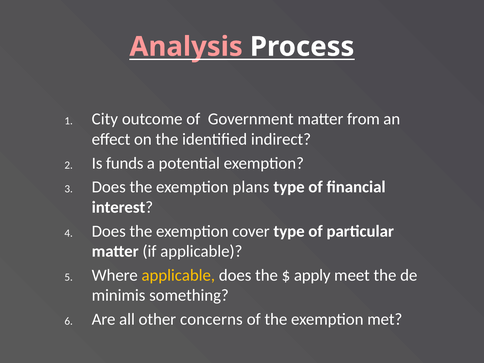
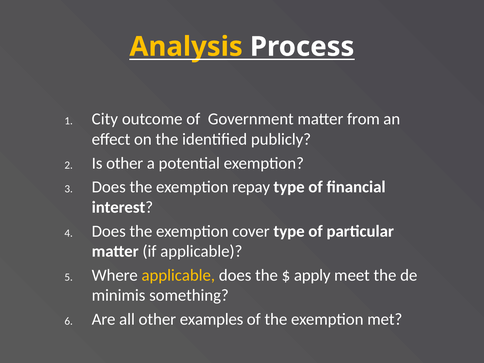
Analysis colour: pink -> yellow
indirect: indirect -> publicly
Is funds: funds -> other
plans: plans -> repay
concerns: concerns -> examples
